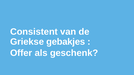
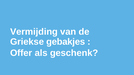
Consistent: Consistent -> Vermijding
